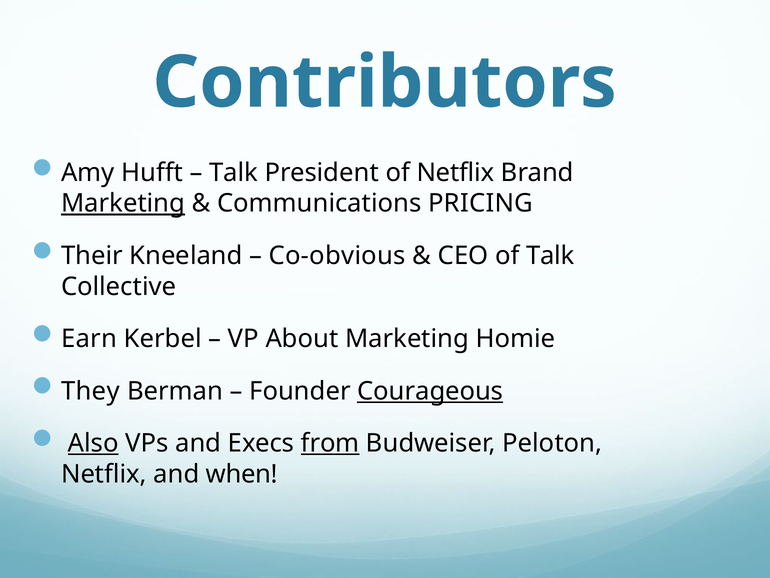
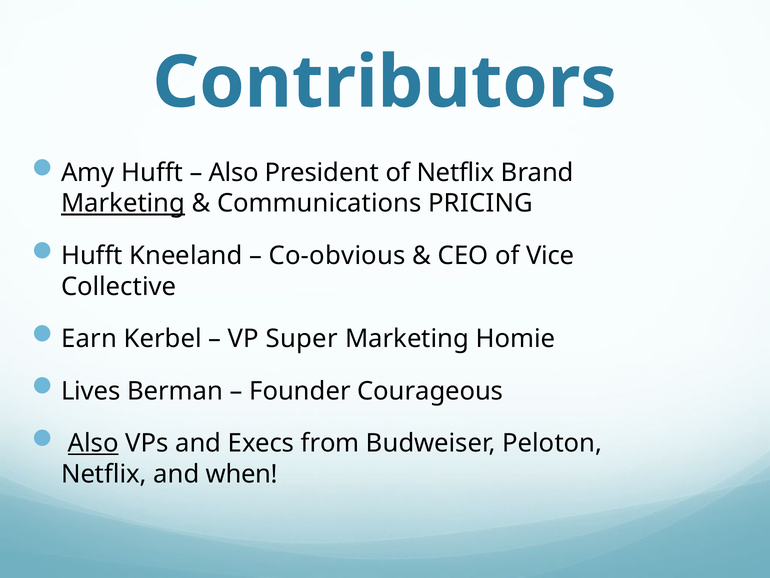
Talk at (233, 172): Talk -> Also
Their at (92, 255): Their -> Hufft
of Talk: Talk -> Vice
About: About -> Super
They: They -> Lives
Courageous underline: present -> none
from underline: present -> none
